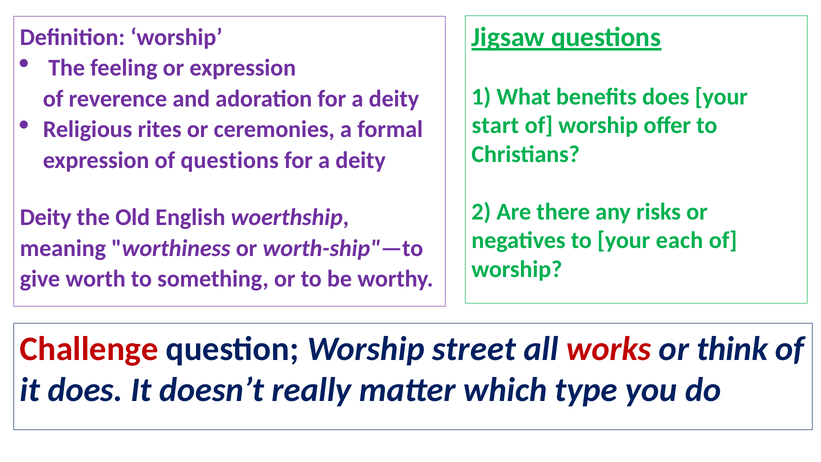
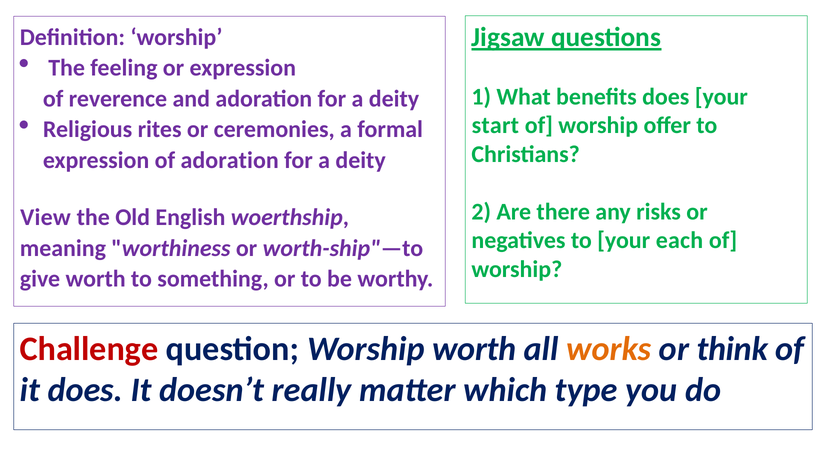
of questions: questions -> adoration
Deity at (46, 217): Deity -> View
Worship street: street -> worth
works colour: red -> orange
